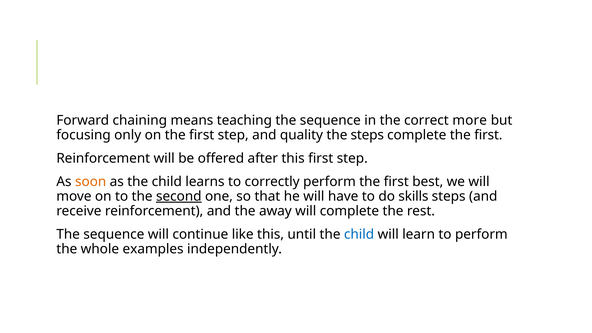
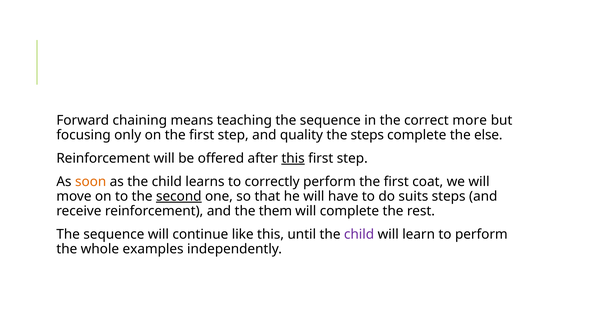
complete the first: first -> else
this at (293, 158) underline: none -> present
best: best -> coat
skills: skills -> suits
away: away -> them
child at (359, 234) colour: blue -> purple
